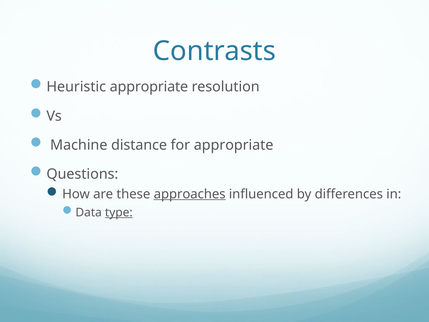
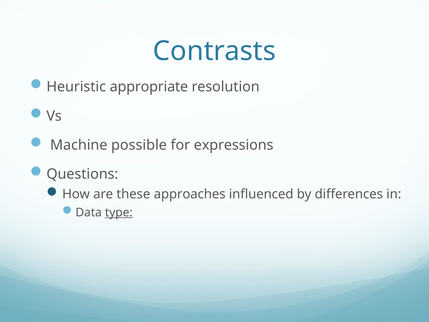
distance: distance -> possible
for appropriate: appropriate -> expressions
approaches underline: present -> none
